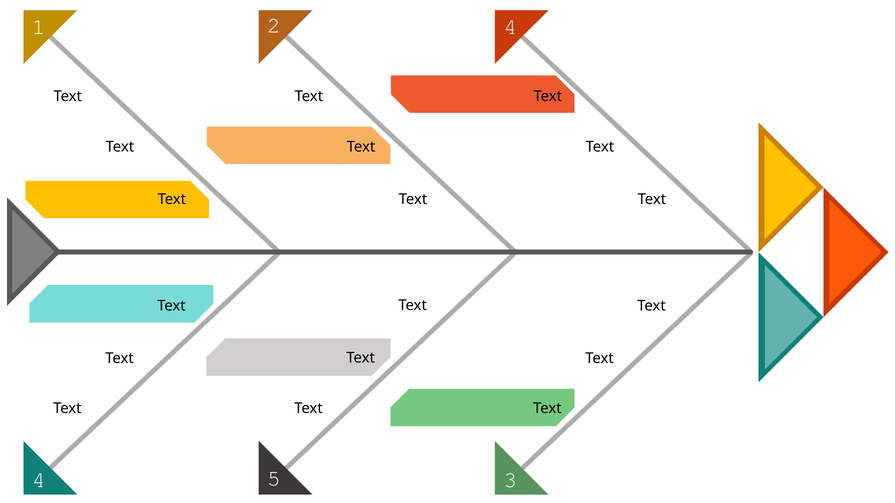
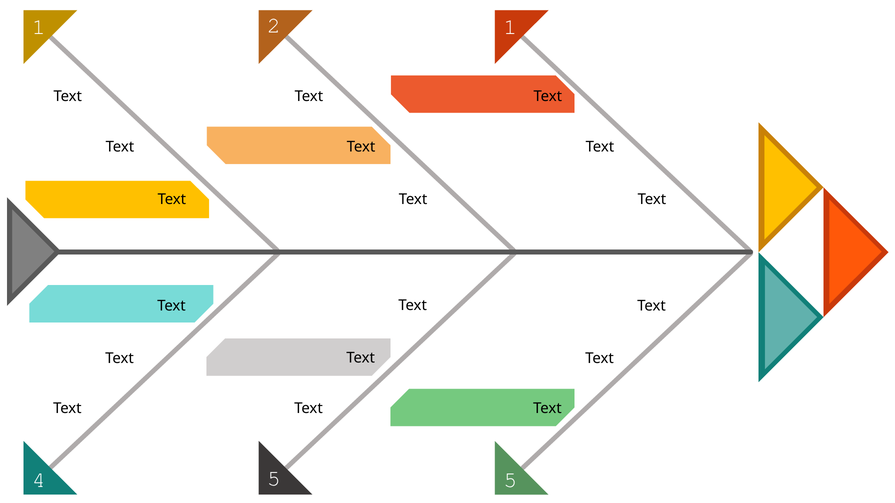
2 4: 4 -> 1
5 3: 3 -> 5
